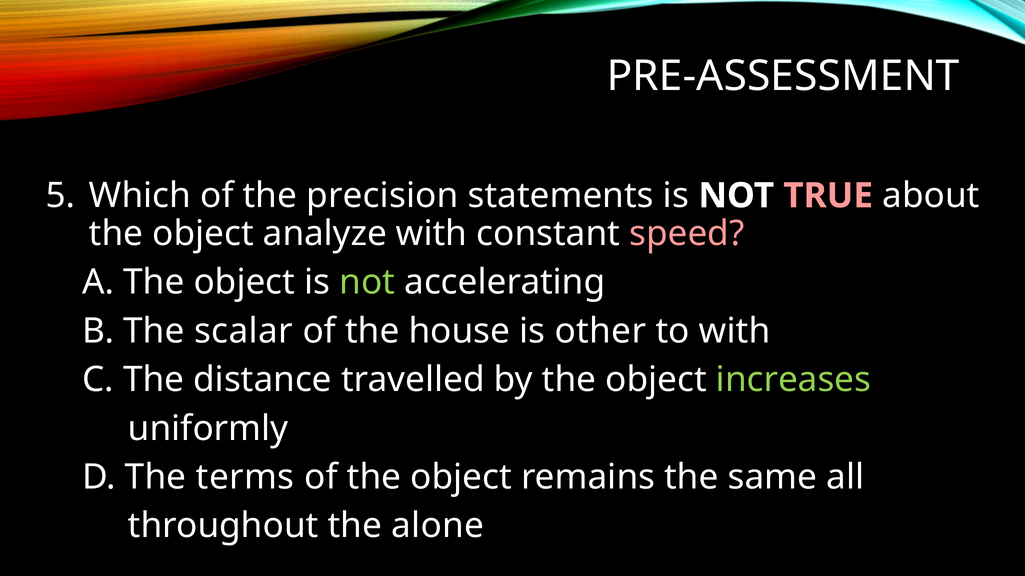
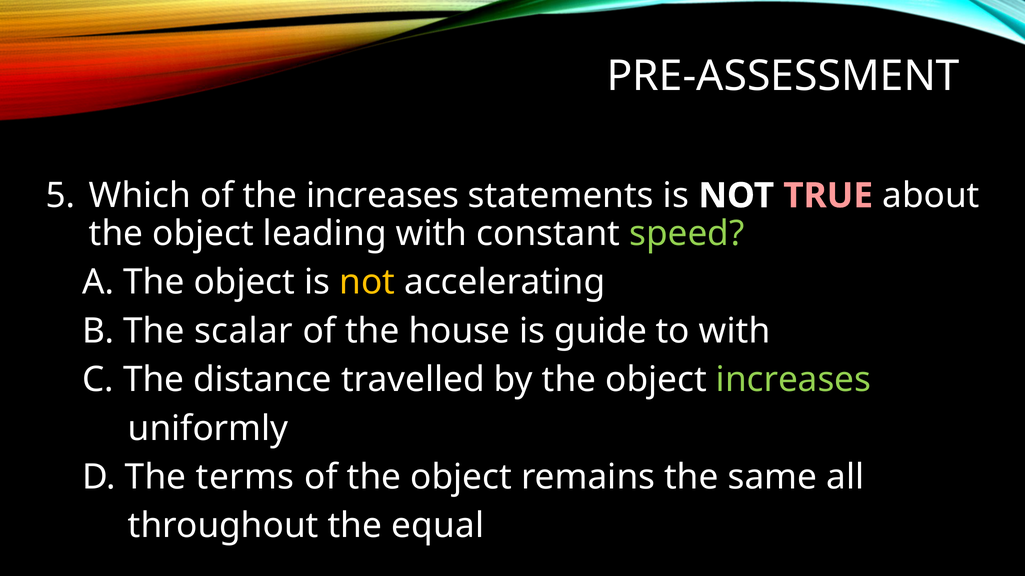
the precision: precision -> increases
analyze: analyze -> leading
speed colour: pink -> light green
not at (367, 283) colour: light green -> yellow
other: other -> guide
alone: alone -> equal
